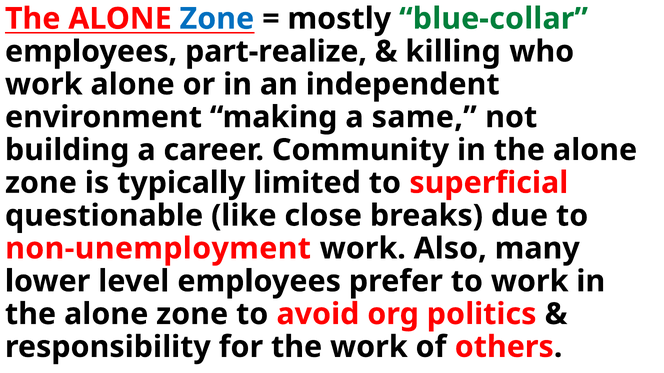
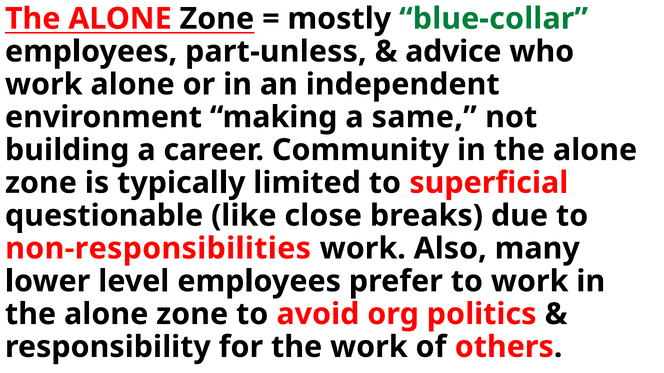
Zone at (217, 19) colour: blue -> black
part-realize: part-realize -> part-unless
killing: killing -> advice
non-unemployment: non-unemployment -> non-responsibilities
